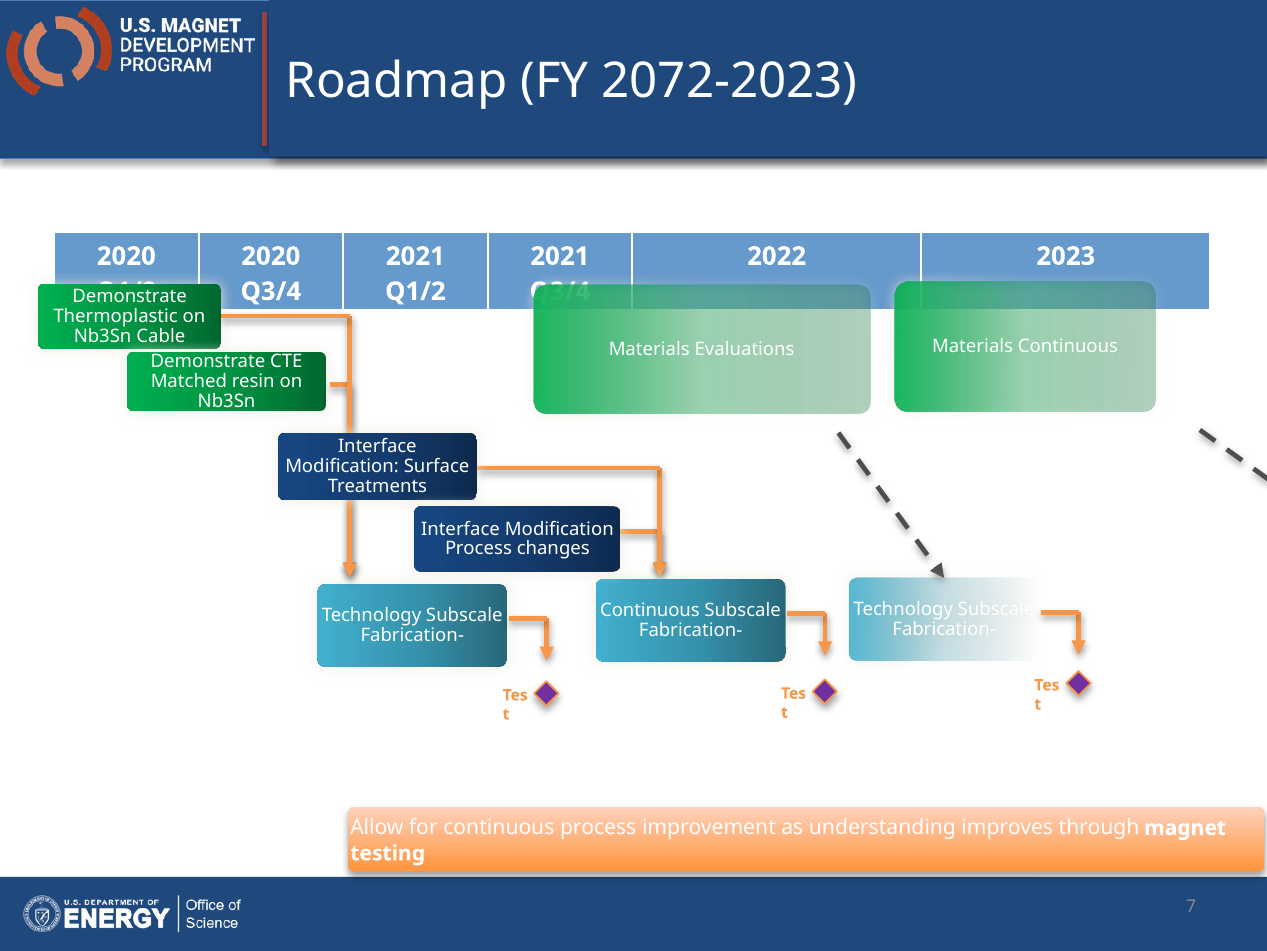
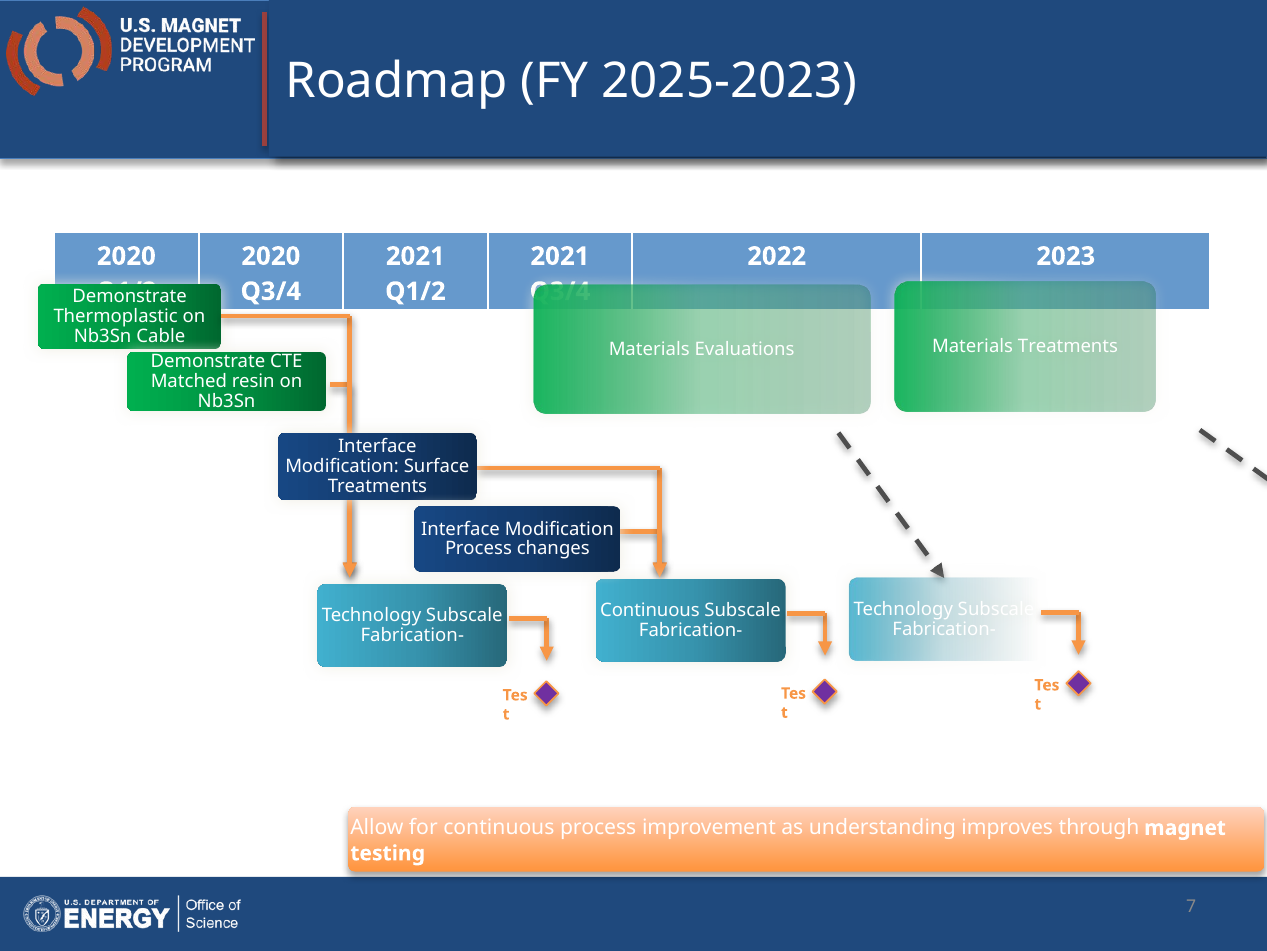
2072-2023: 2072-2023 -> 2025-2023
Materials Continuous: Continuous -> Treatments
